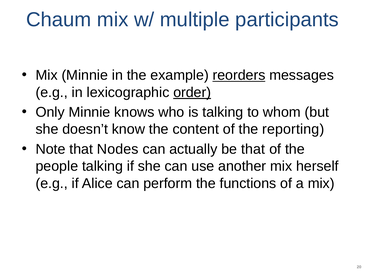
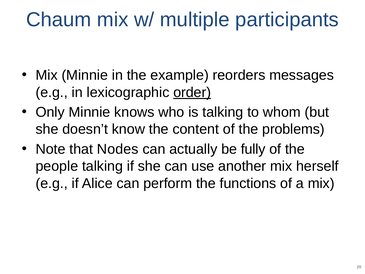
reorders underline: present -> none
reporting: reporting -> problems
be that: that -> fully
